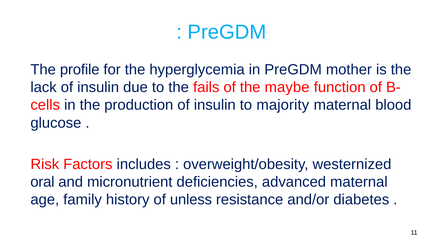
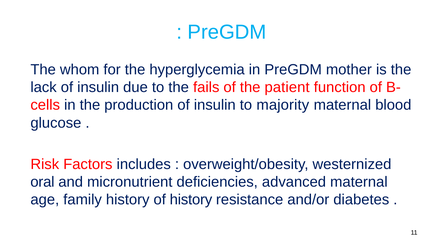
profile: profile -> whom
maybe: maybe -> patient
of unless: unless -> history
